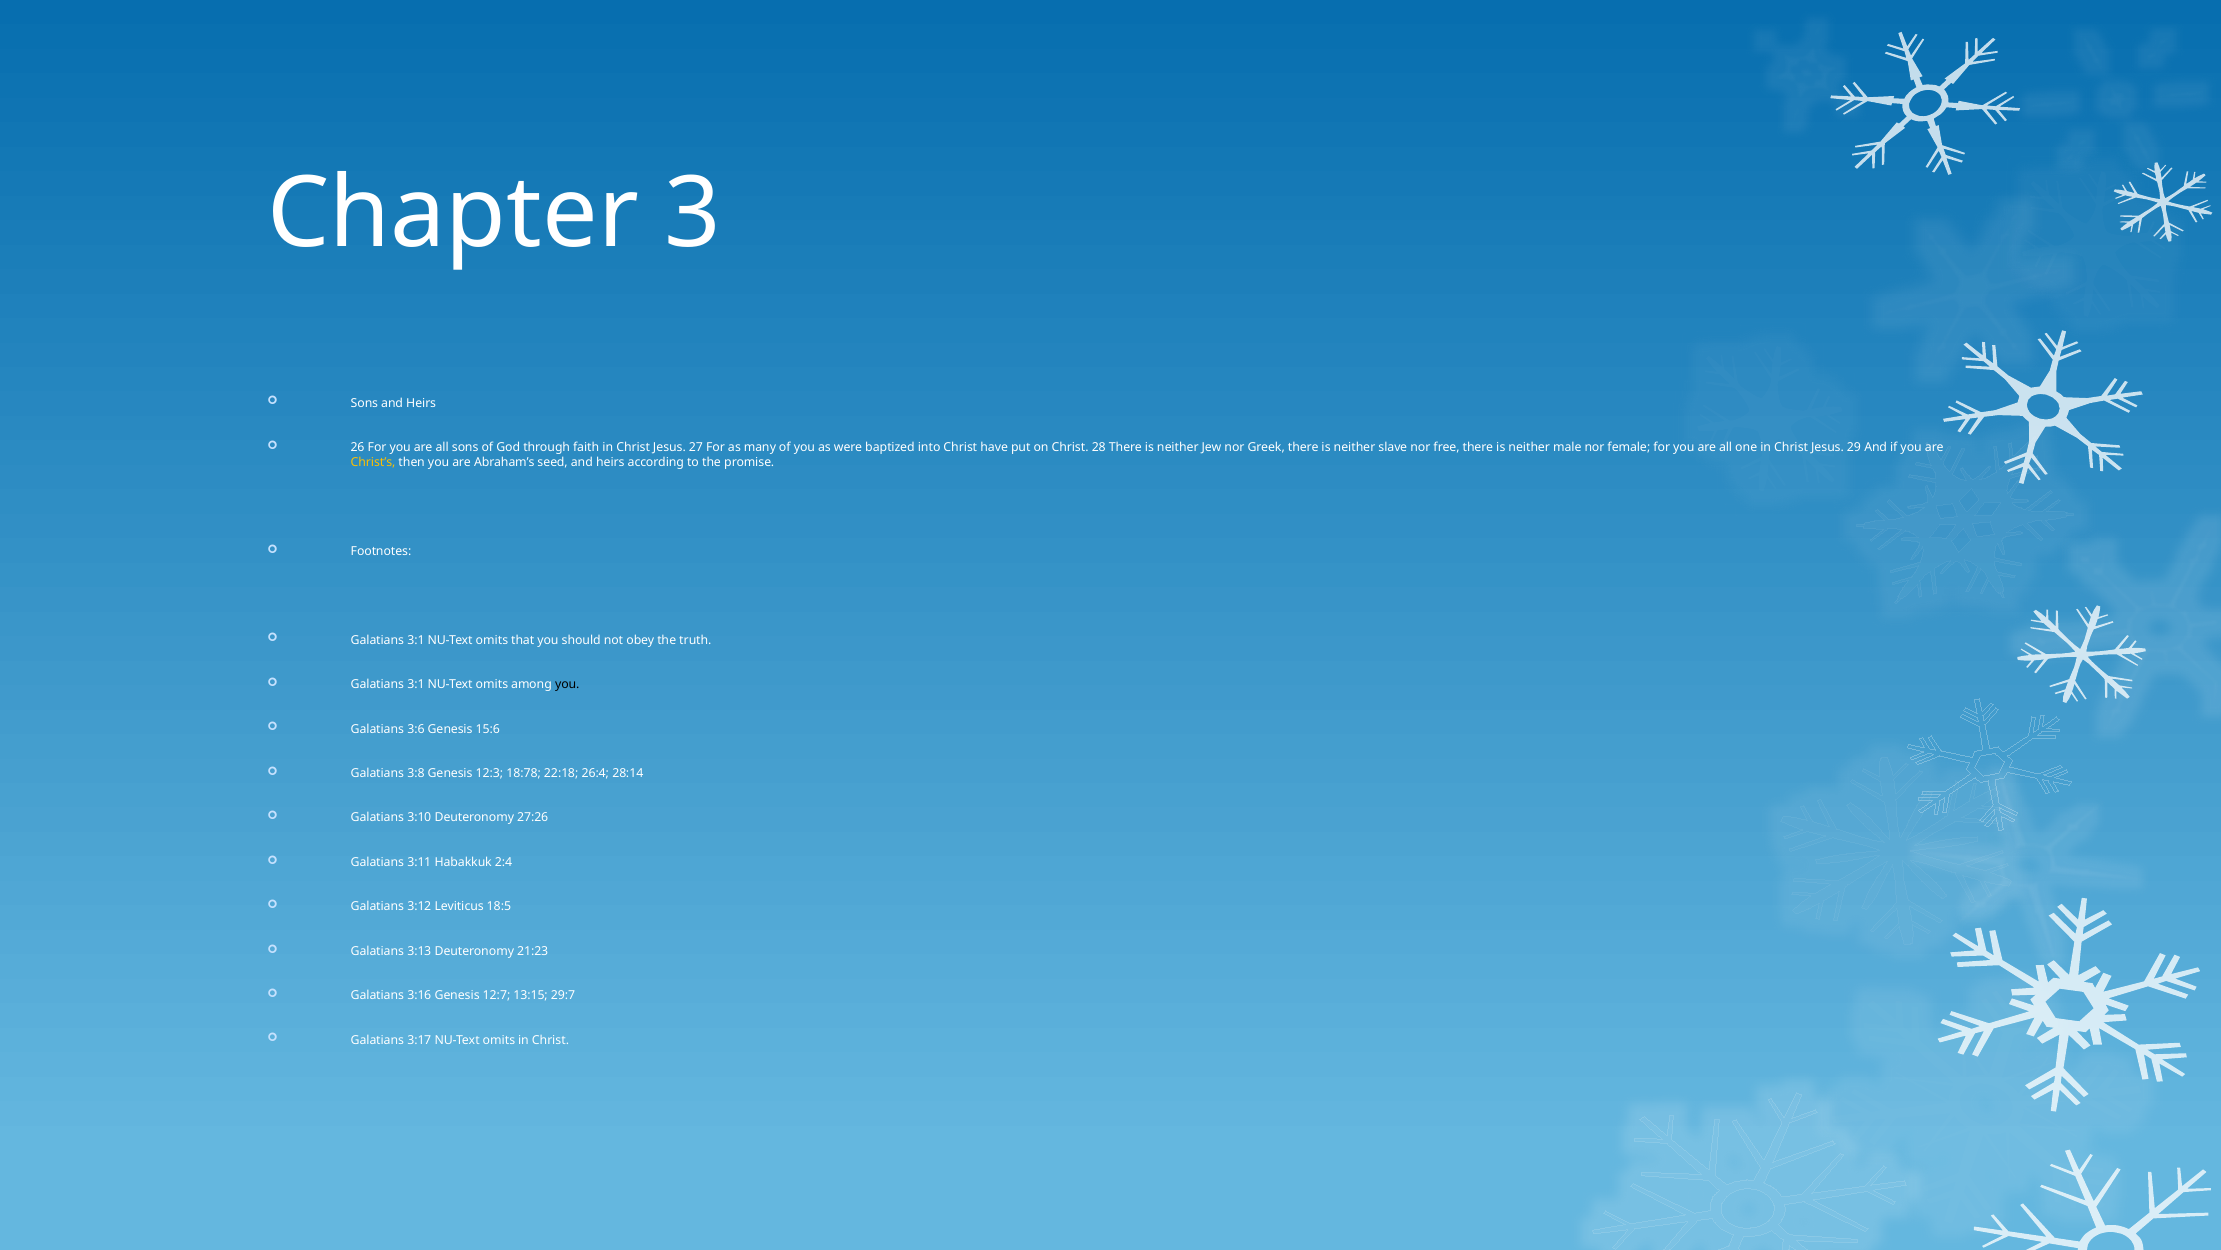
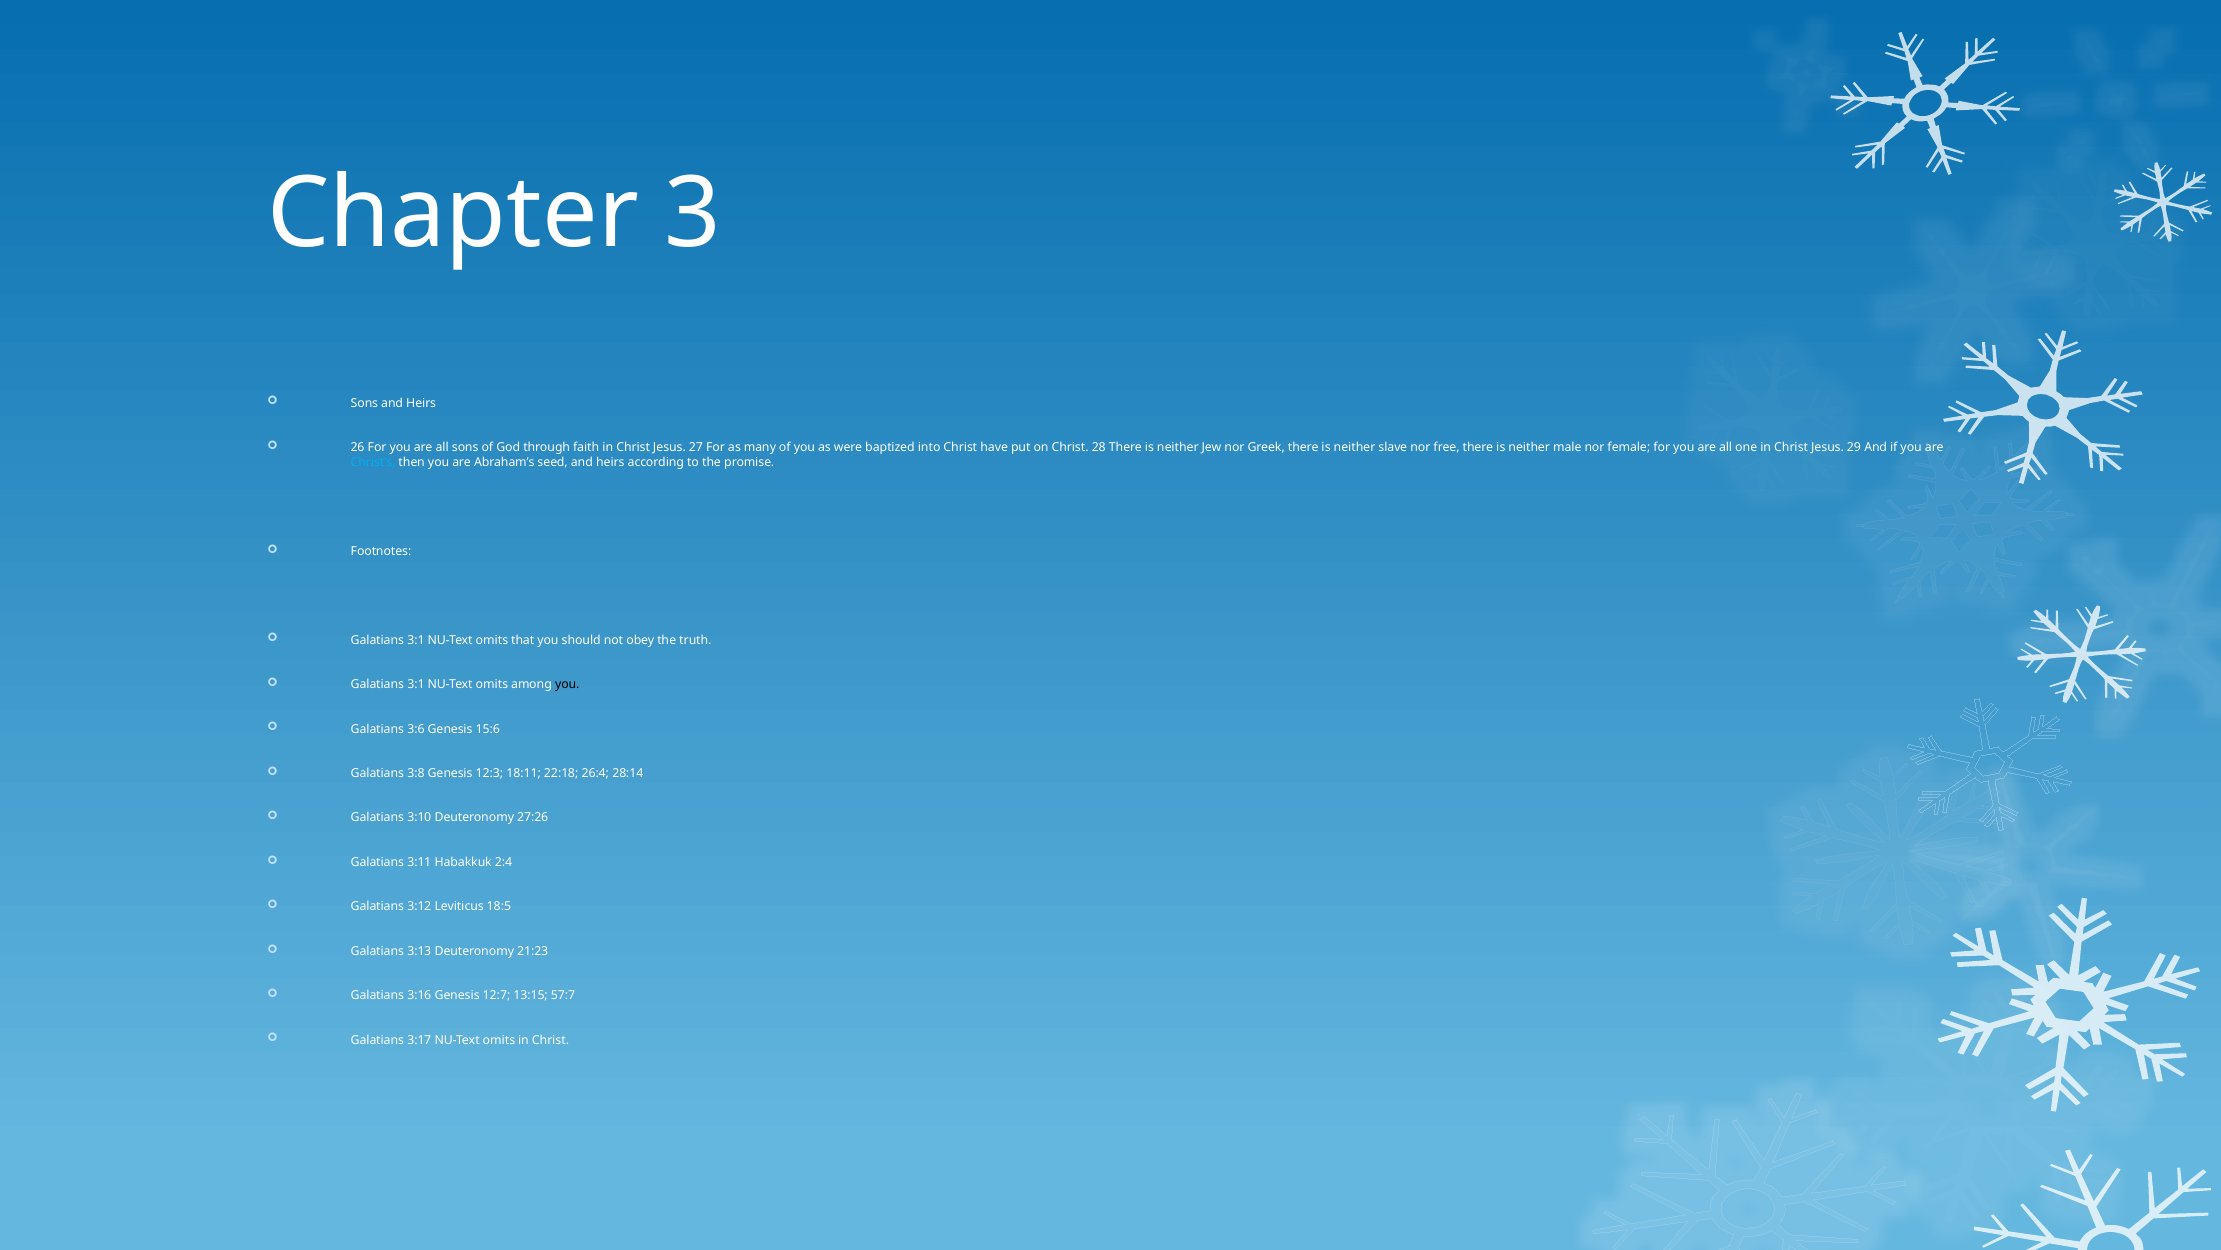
Christ’s colour: yellow -> light blue
18:78: 18:78 -> 18:11
29:7: 29:7 -> 57:7
